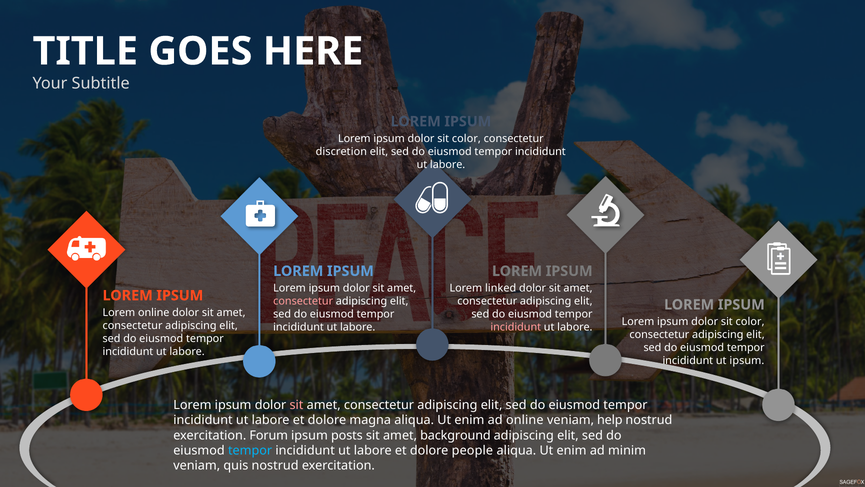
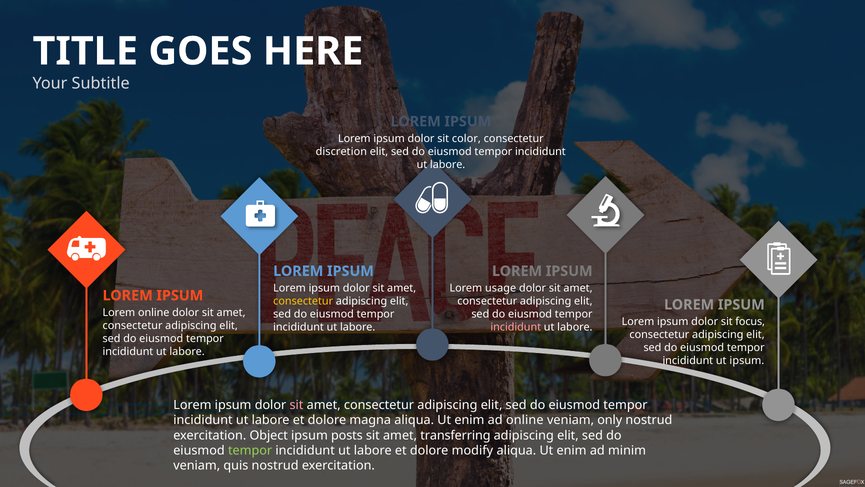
linked: linked -> usage
consectetur at (303, 301) colour: pink -> yellow
color at (750, 321): color -> focus
help: help -> only
Forum: Forum -> Object
background: background -> transferring
tempor at (250, 450) colour: light blue -> light green
people: people -> modify
